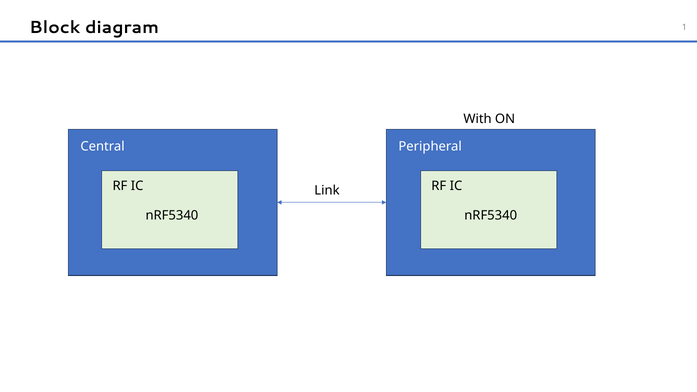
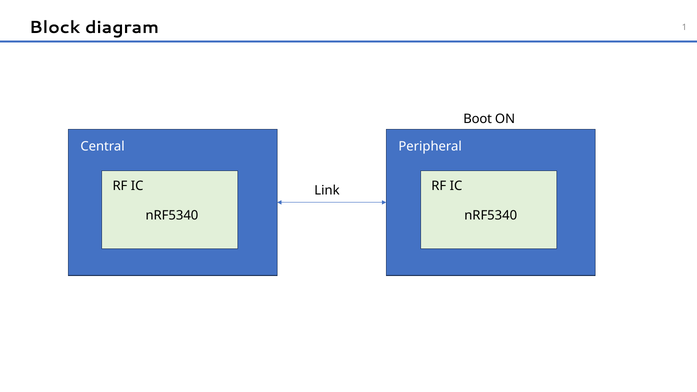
With: With -> Boot
